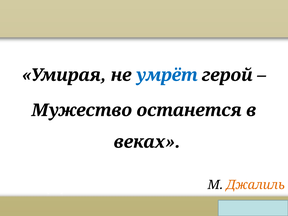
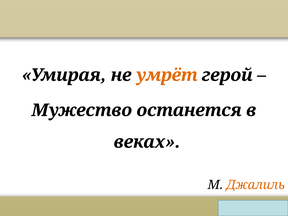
умрёт colour: blue -> orange
